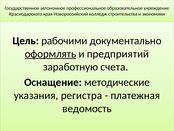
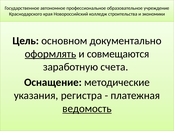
рабочими: рабочими -> основном
предприятий: предприятий -> совмещаются
ведомость underline: none -> present
